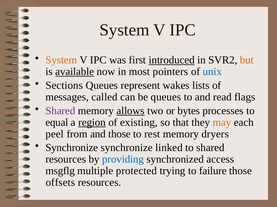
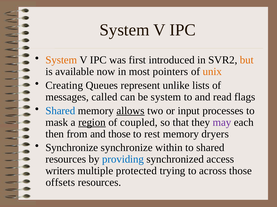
introduced underline: present -> none
available underline: present -> none
unix colour: blue -> orange
Sections: Sections -> Creating
wakes: wakes -> unlike
be queues: queues -> system
Shared at (60, 111) colour: purple -> blue
bytes: bytes -> input
equal: equal -> mask
existing: existing -> coupled
may colour: orange -> purple
peel: peel -> then
linked: linked -> within
msgflg: msgflg -> writers
failure: failure -> across
